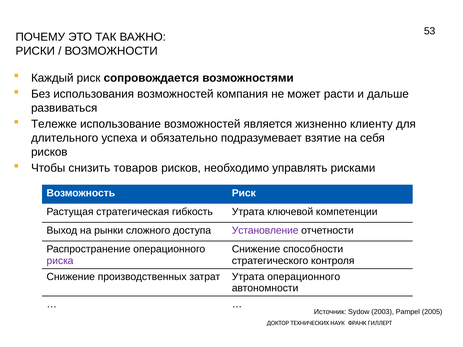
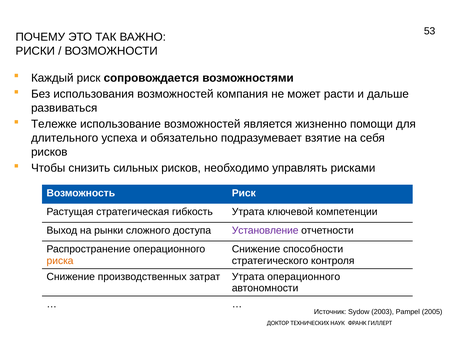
клиенту: клиенту -> помощи
товаров: товаров -> сильных
риска colour: purple -> orange
